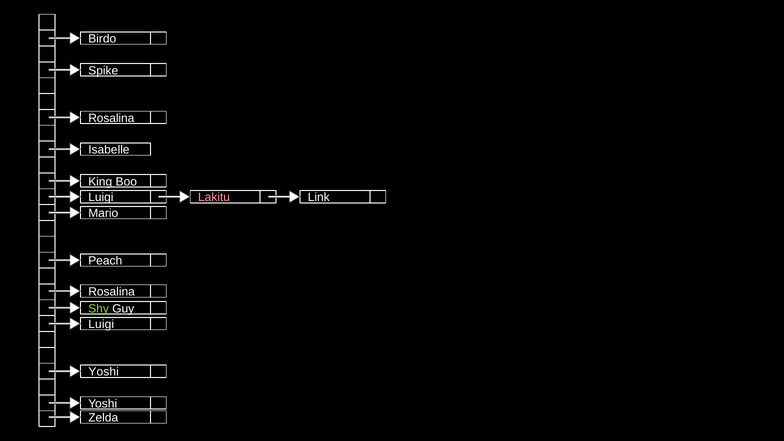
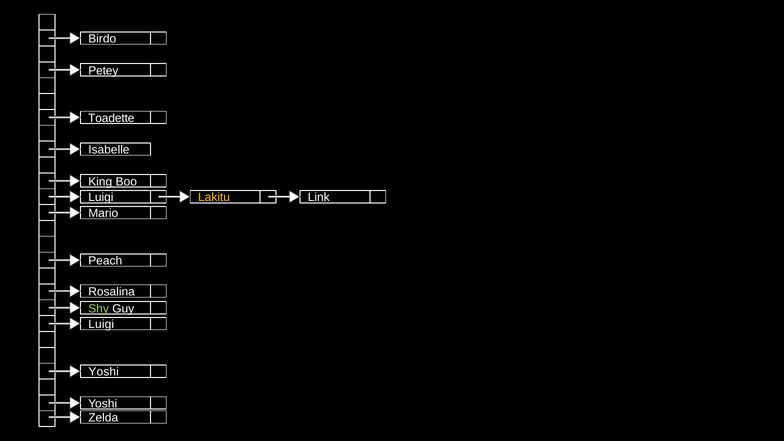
Spike: Spike -> Petey
Rosalina at (111, 118): Rosalina -> Toadette
Lakitu colour: pink -> yellow
